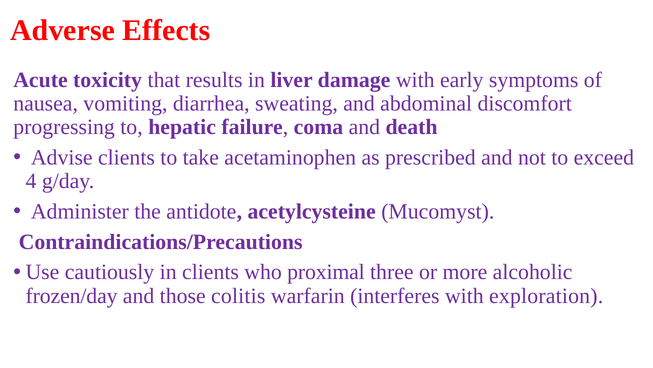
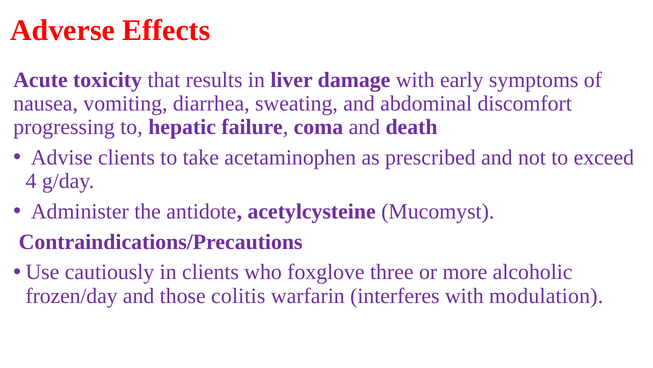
proximal: proximal -> foxglove
exploration: exploration -> modulation
